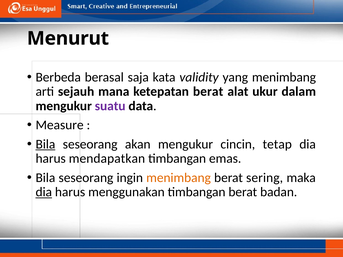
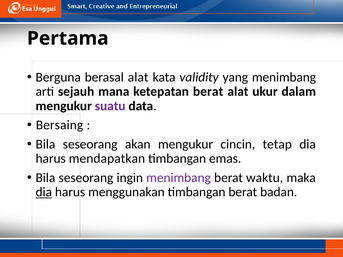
Menurut: Menurut -> Pertama
Berbeda: Berbeda -> Berguna
berasal saja: saja -> alat
Measure: Measure -> Bersaing
Bila at (45, 144) underline: present -> none
menimbang at (179, 178) colour: orange -> purple
sering: sering -> waktu
